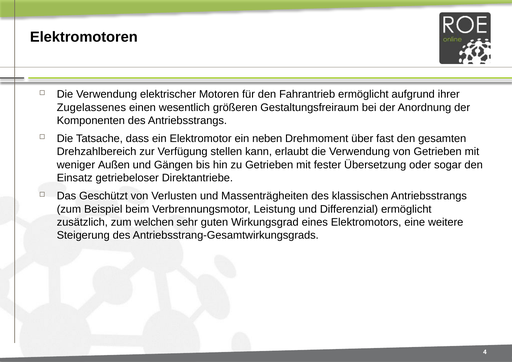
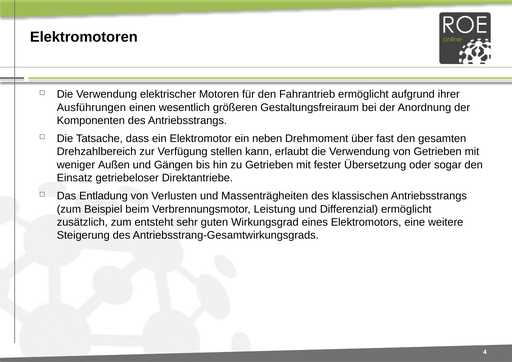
Zugelassenes: Zugelassenes -> Ausführungen
Geschützt: Geschützt -> Entladung
welchen: welchen -> entsteht
